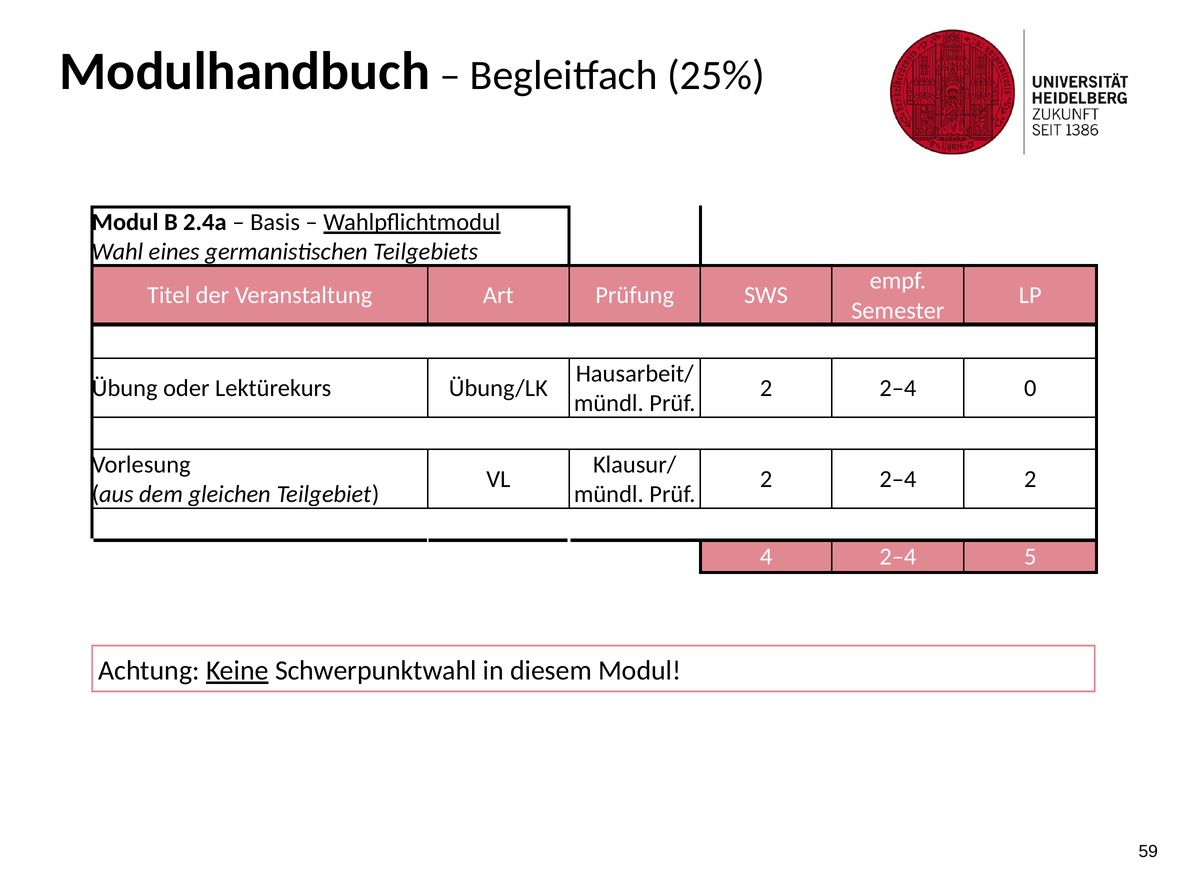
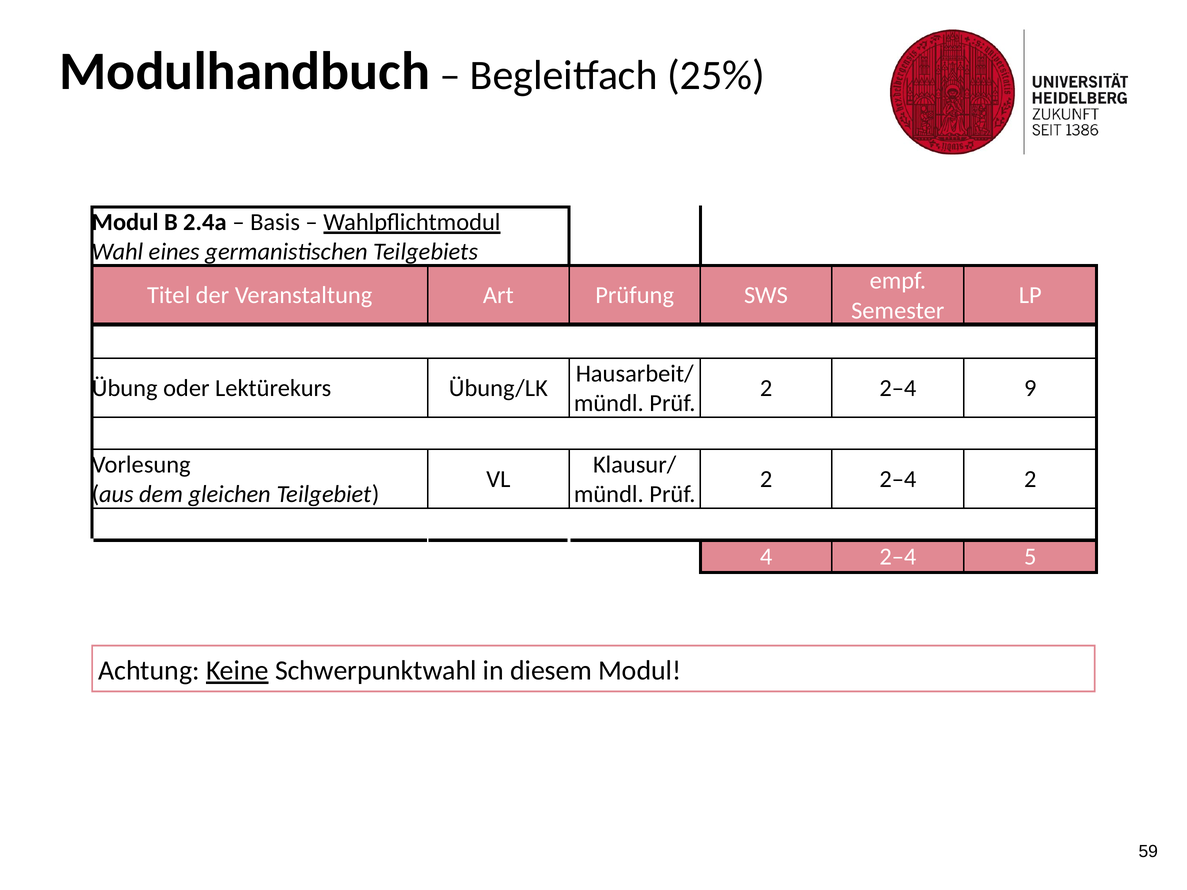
0: 0 -> 9
